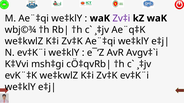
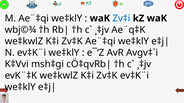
Zv‡i colour: purple -> blue
